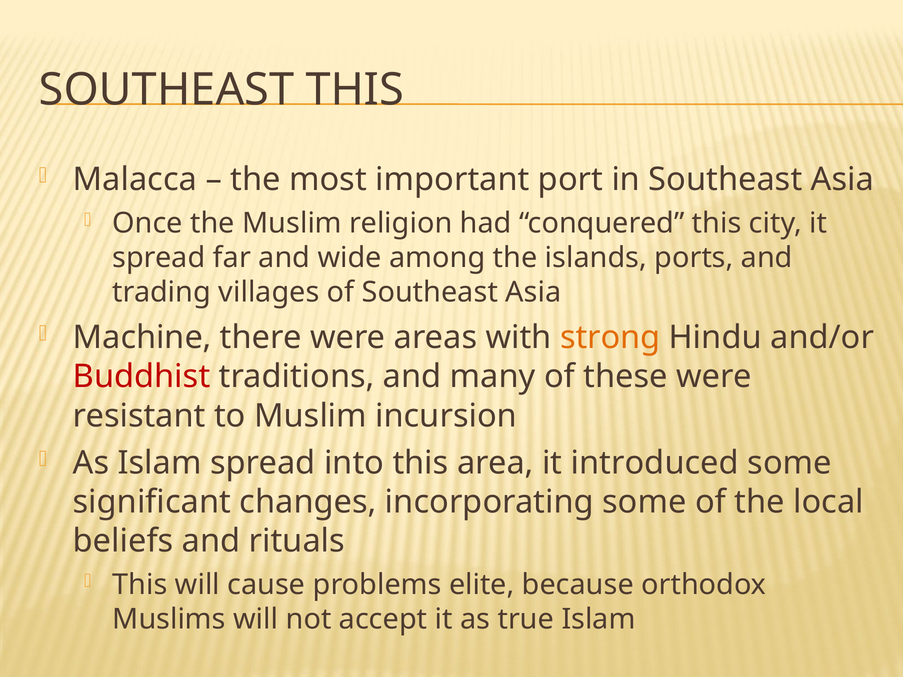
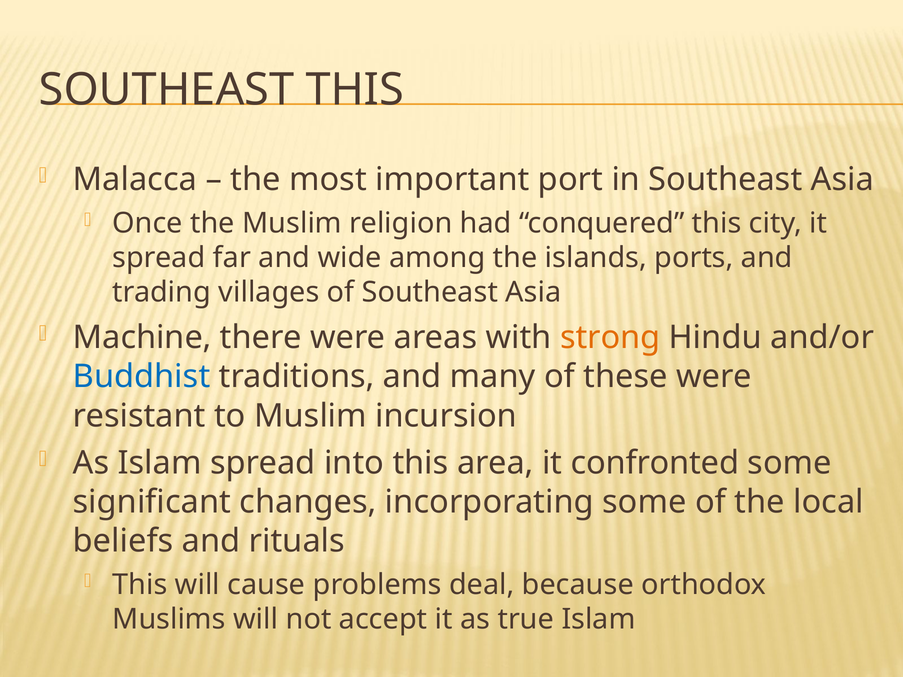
Buddhist colour: red -> blue
introduced: introduced -> confronted
elite: elite -> deal
